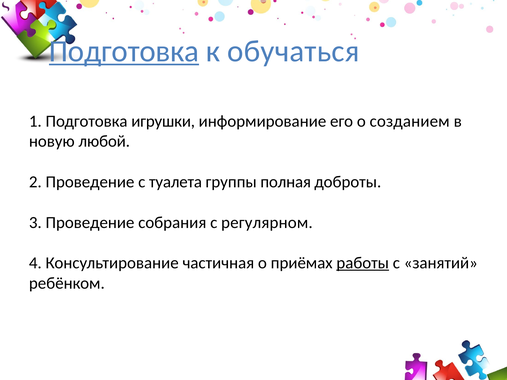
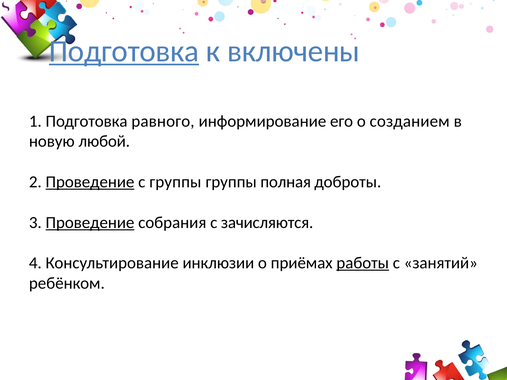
обучаться: обучаться -> включены
игрушки: игрушки -> равного
Проведение at (90, 182) underline: none -> present
с туалета: туалета -> группы
Проведение at (90, 223) underline: none -> present
регулярном: регулярном -> зачисляются
частичная: частичная -> инклюзии
